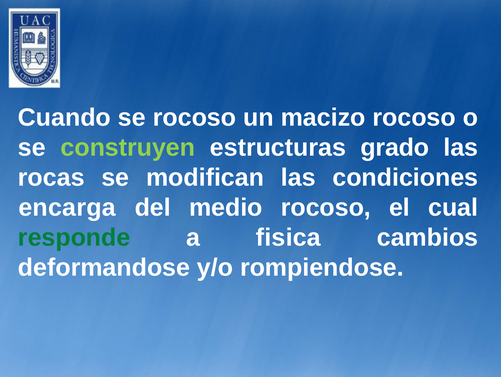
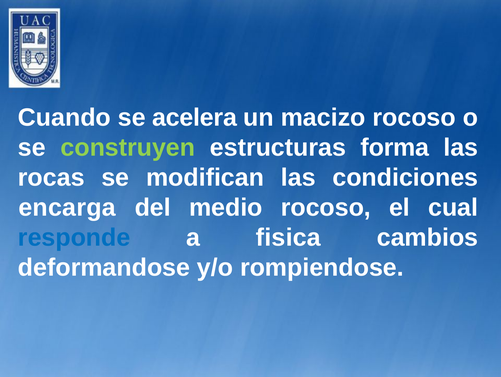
se rocoso: rocoso -> acelera
grado: grado -> forma
responde colour: green -> blue
